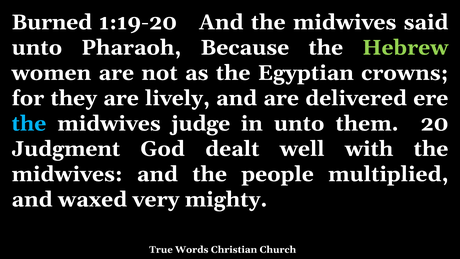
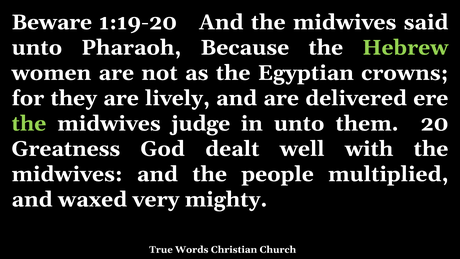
Burned: Burned -> Beware
the at (29, 123) colour: light blue -> light green
Judgment: Judgment -> Greatness
